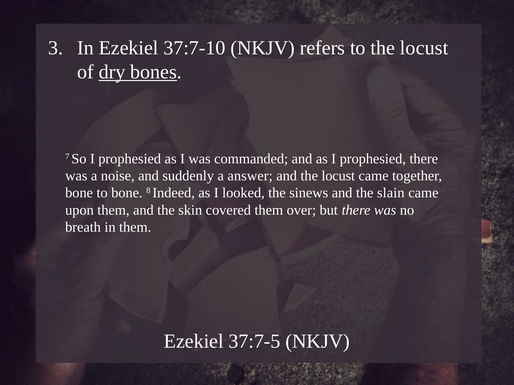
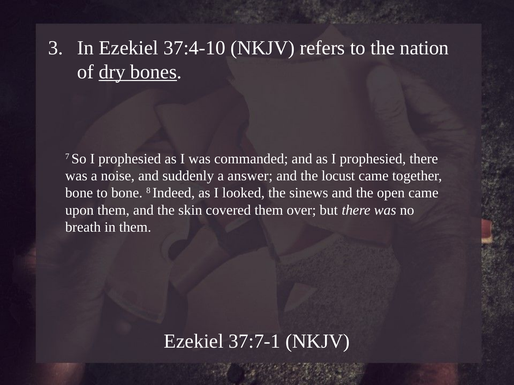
37:7-10: 37:7-10 -> 37:4-10
to the locust: locust -> nation
slain: slain -> open
37:7-5: 37:7-5 -> 37:7-1
